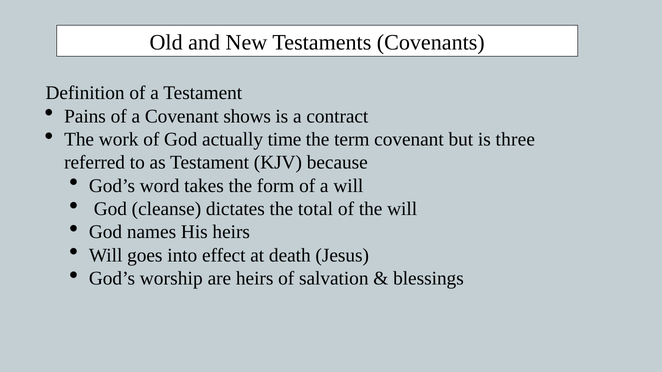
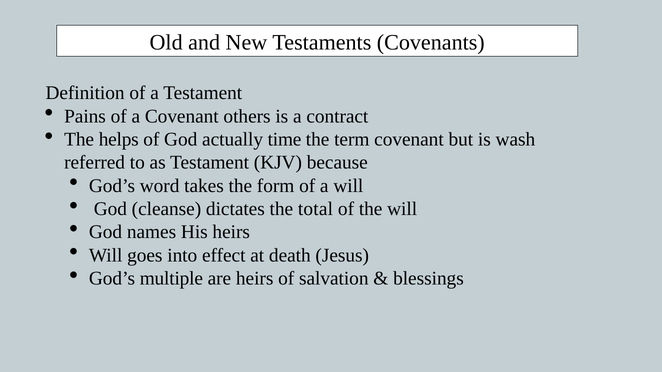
shows: shows -> others
work: work -> helps
three: three -> wash
worship: worship -> multiple
